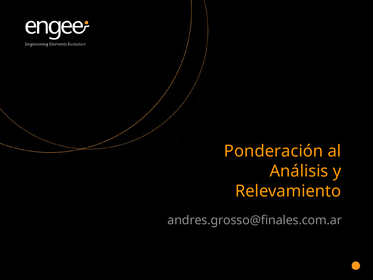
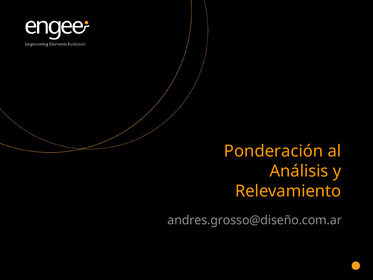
andres.grosso@finales.com.ar: andres.grosso@finales.com.ar -> andres.grosso@diseño.com.ar
